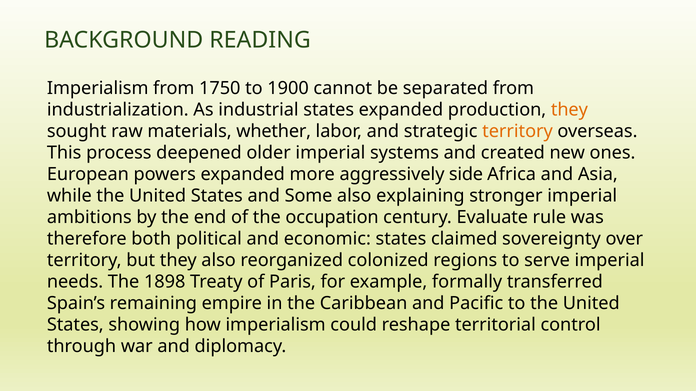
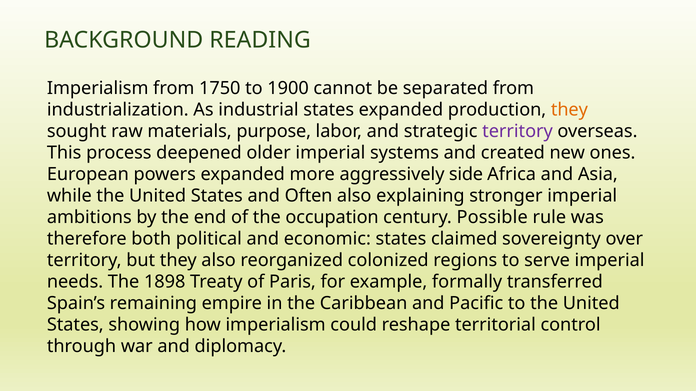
whether: whether -> purpose
territory at (518, 132) colour: orange -> purple
Some: Some -> Often
Evaluate: Evaluate -> Possible
